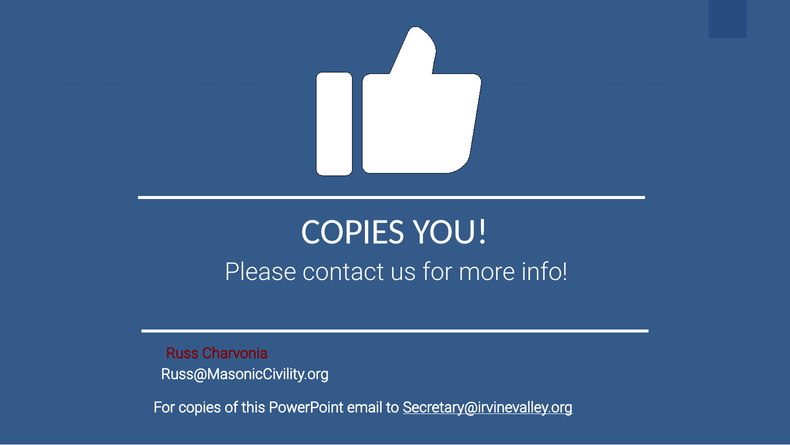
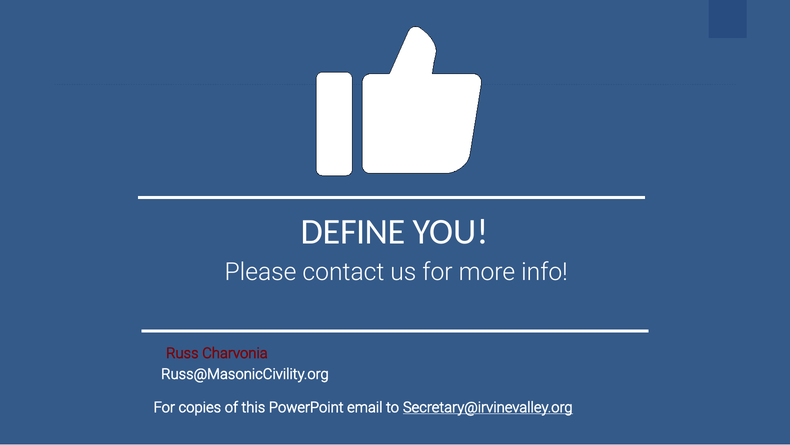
COPIES at (353, 232): COPIES -> DEFINE
